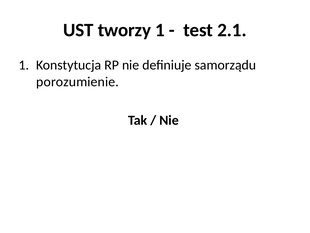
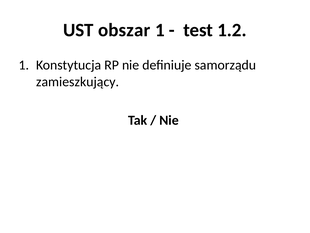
tworzy: tworzy -> obszar
2.1: 2.1 -> 1.2
porozumienie: porozumienie -> zamieszkujący
